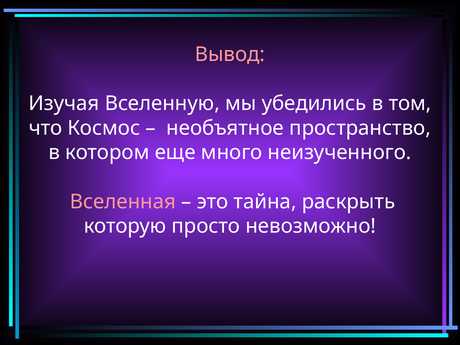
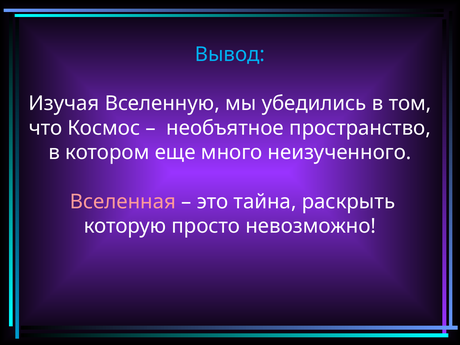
Вывод colour: pink -> light blue
